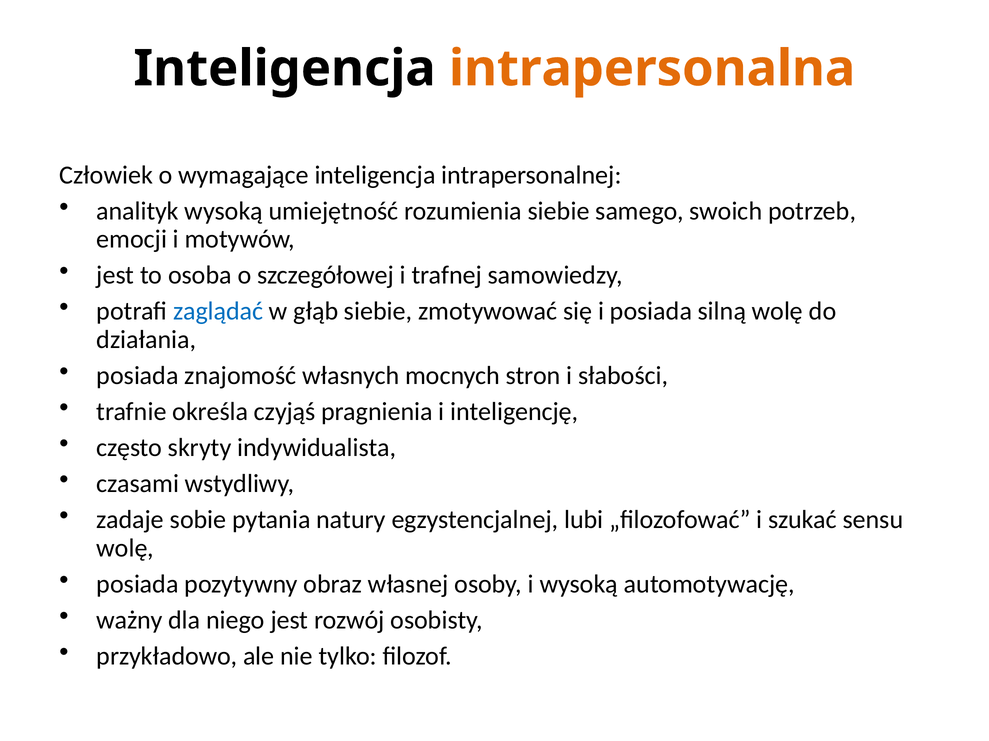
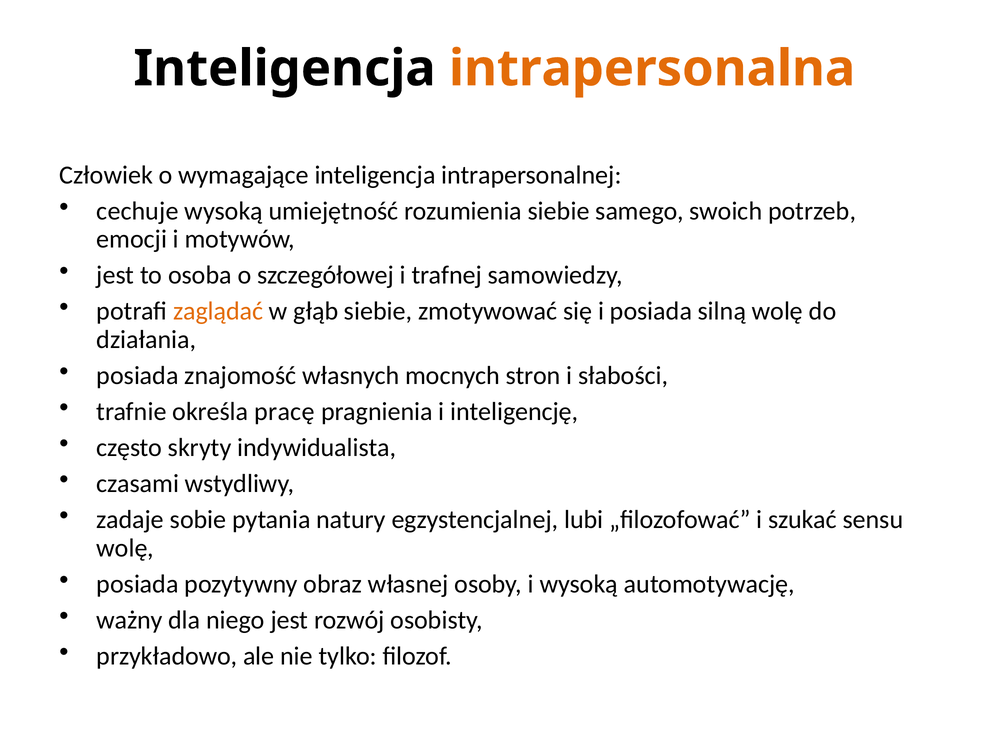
analityk: analityk -> cechuje
zaglądać colour: blue -> orange
czyjąś: czyjąś -> pracę
